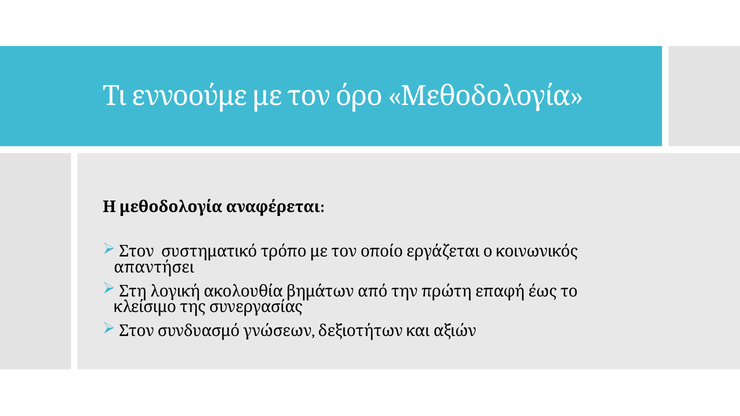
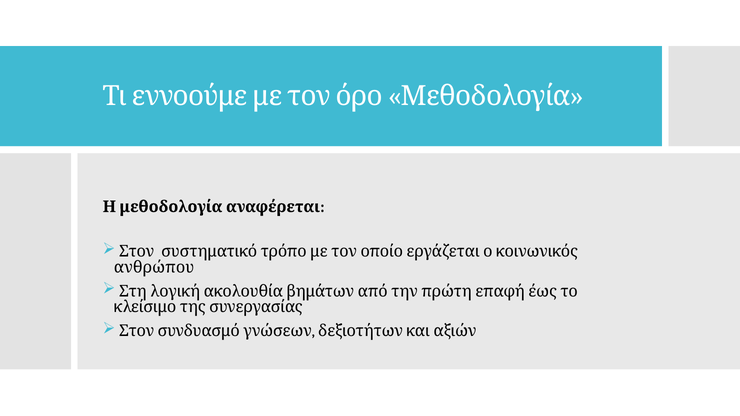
απαντήσει: απαντήσει -> ανθρώπου
